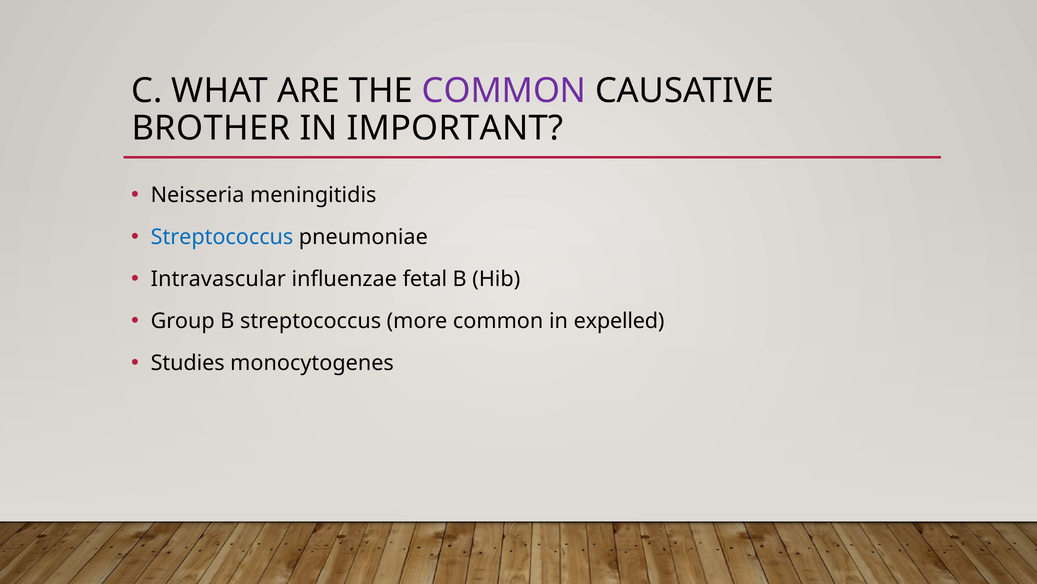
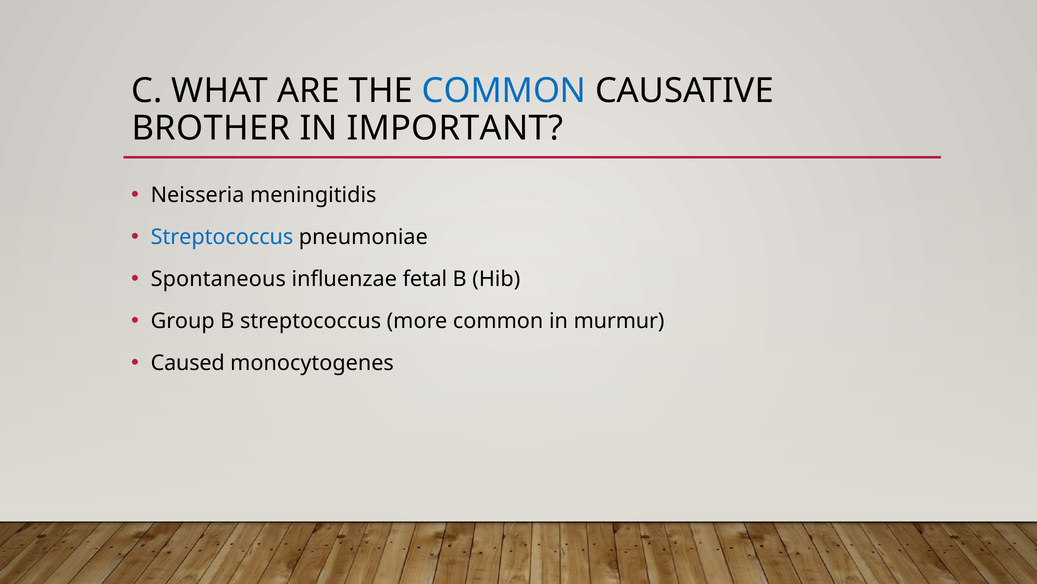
COMMON at (504, 91) colour: purple -> blue
Intravascular: Intravascular -> Spontaneous
expelled: expelled -> murmur
Studies: Studies -> Caused
